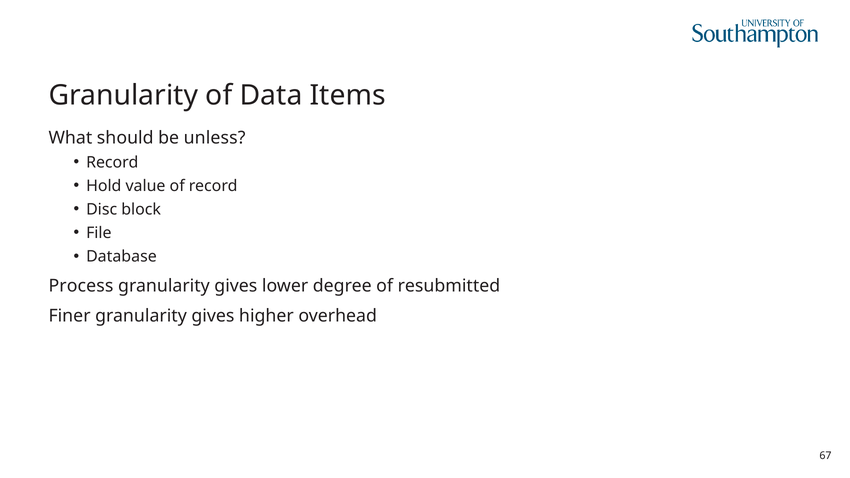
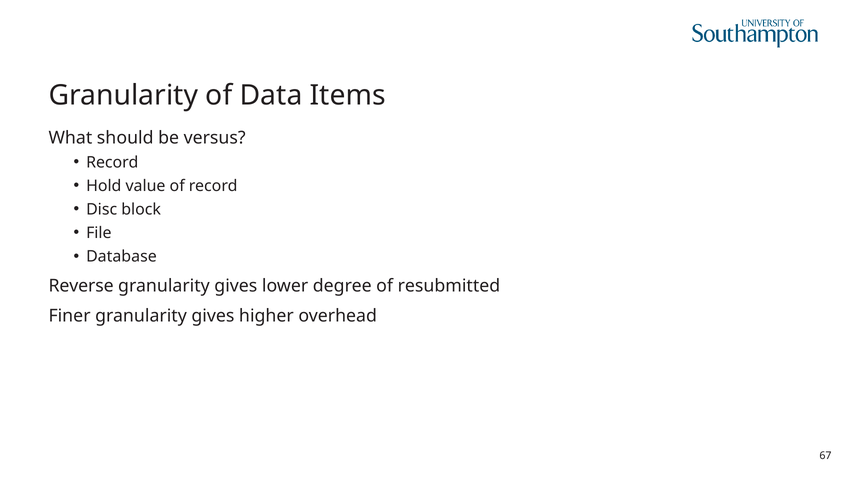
unless: unless -> versus
Process: Process -> Reverse
